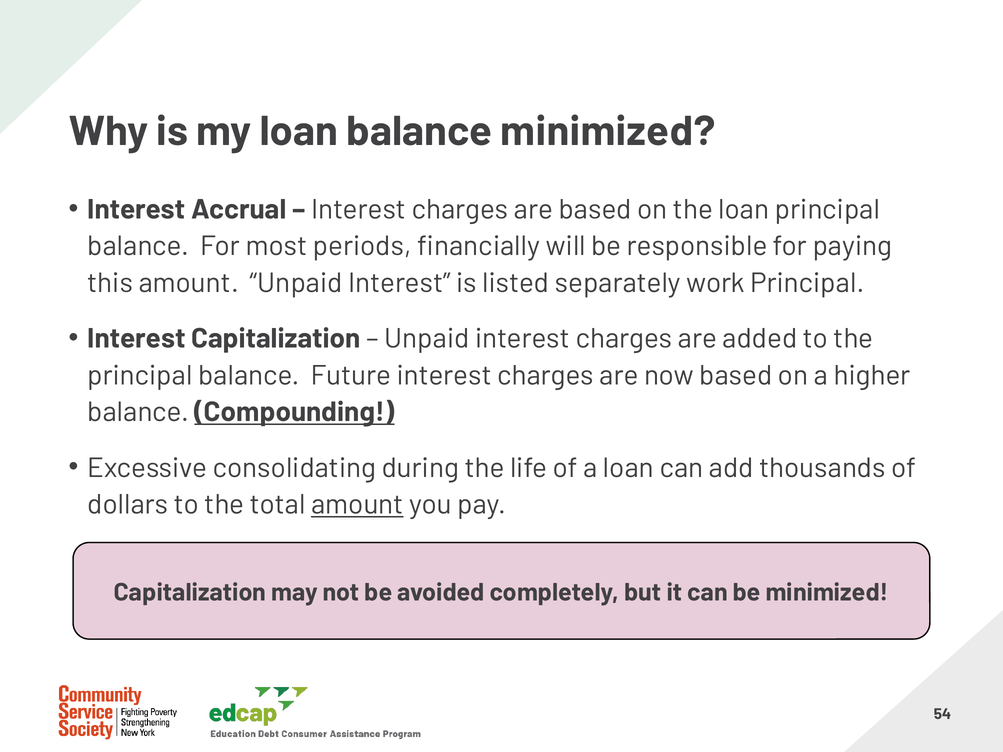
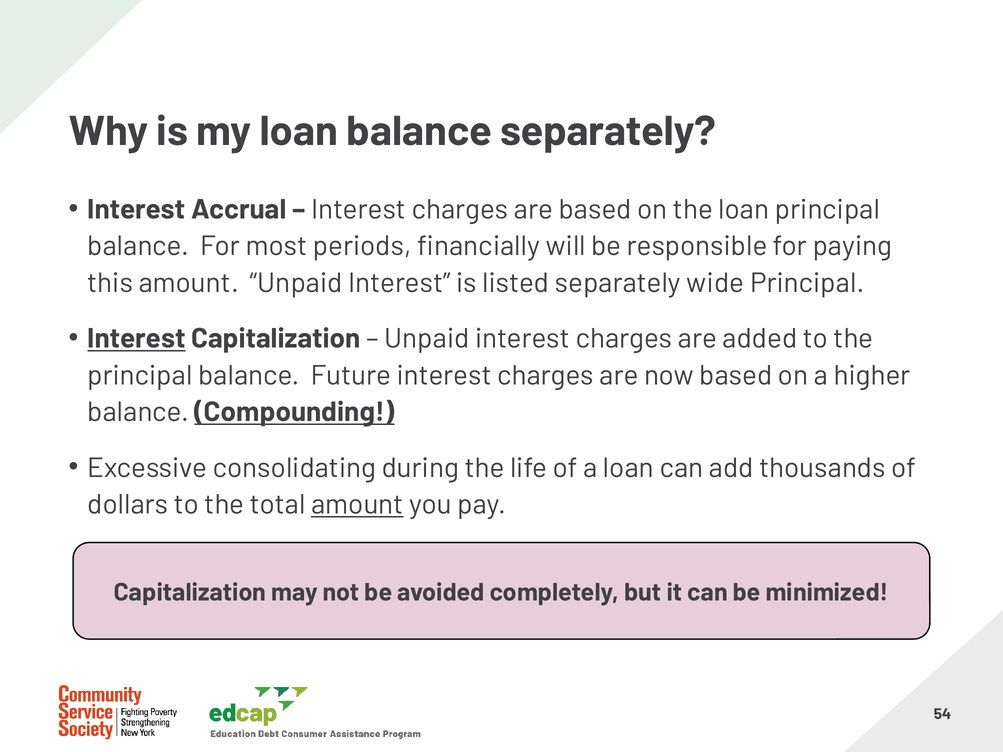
balance minimized: minimized -> separately
work: work -> wide
Interest at (136, 339) underline: none -> present
